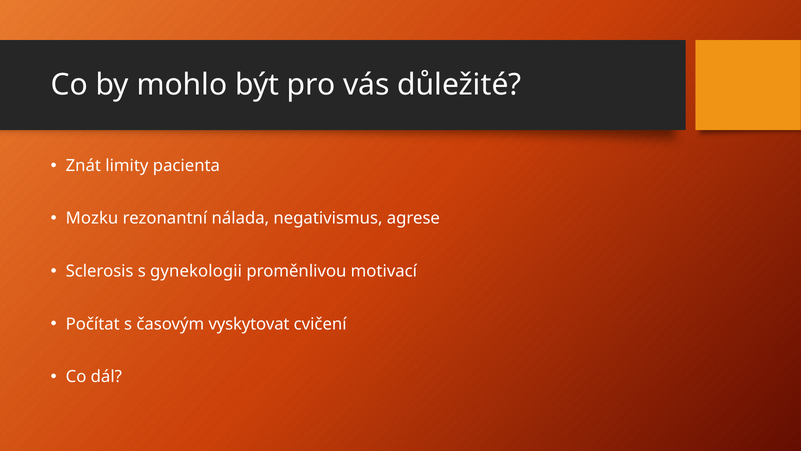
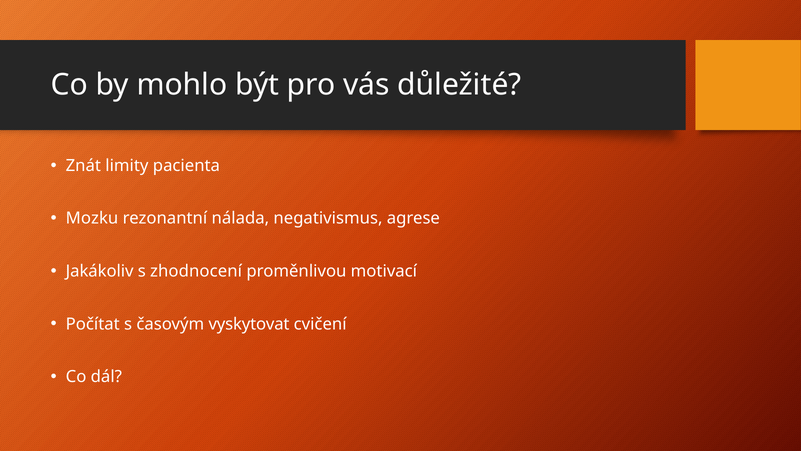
Sclerosis: Sclerosis -> Jakákoliv
gynekologii: gynekologii -> zhodnocení
